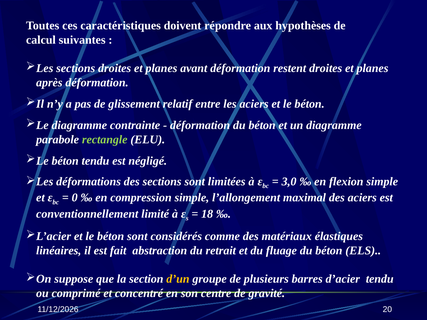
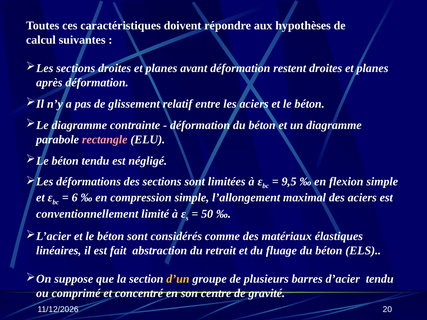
rectangle colour: light green -> pink
3,0: 3,0 -> 9,5
0: 0 -> 6
18: 18 -> 50
